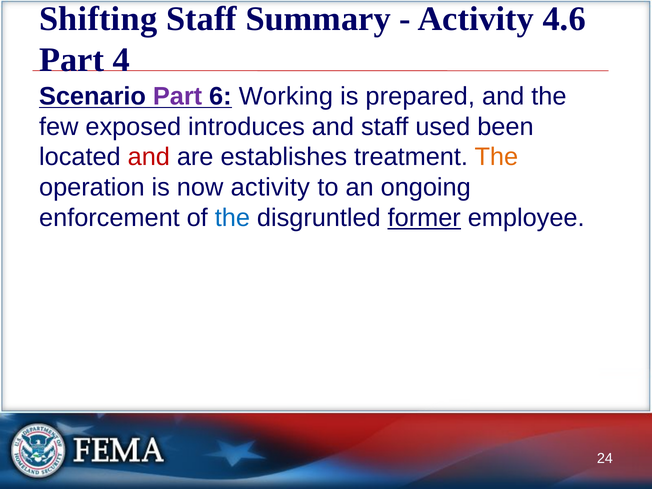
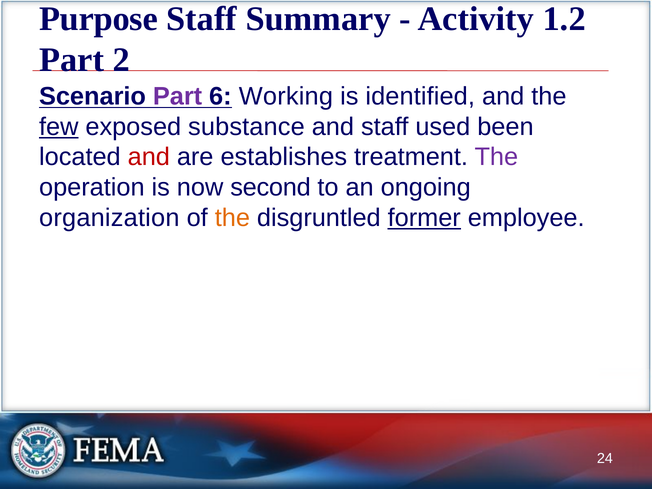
Shifting: Shifting -> Purpose
4.6: 4.6 -> 1.2
4: 4 -> 2
prepared: prepared -> identified
few underline: none -> present
introduces: introduces -> substance
The at (496, 157) colour: orange -> purple
now activity: activity -> second
enforcement: enforcement -> organization
the at (232, 218) colour: blue -> orange
